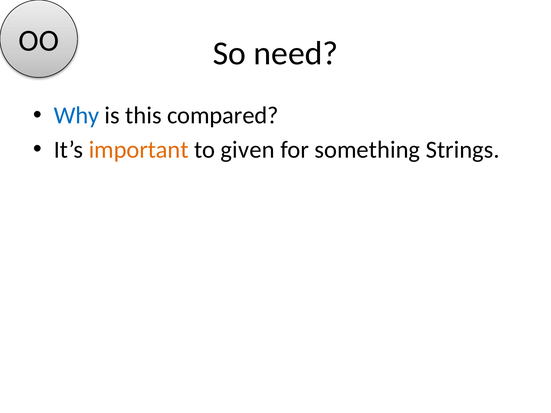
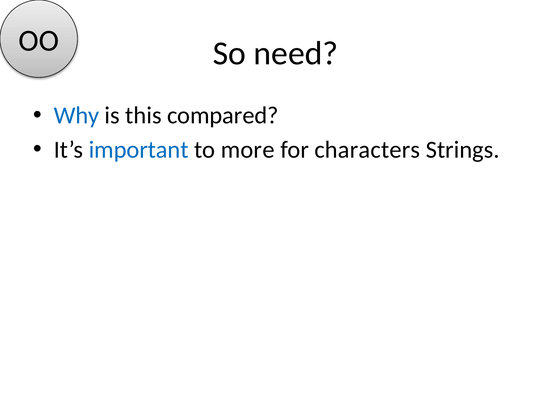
important colour: orange -> blue
given: given -> more
something: something -> characters
